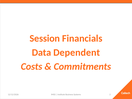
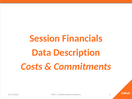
Dependent: Dependent -> Description
